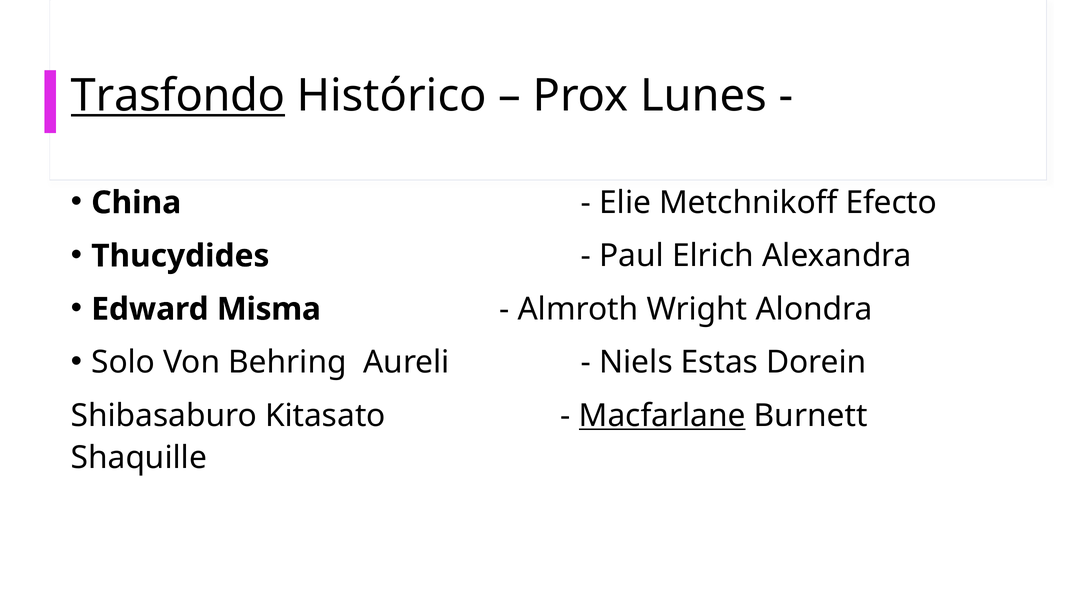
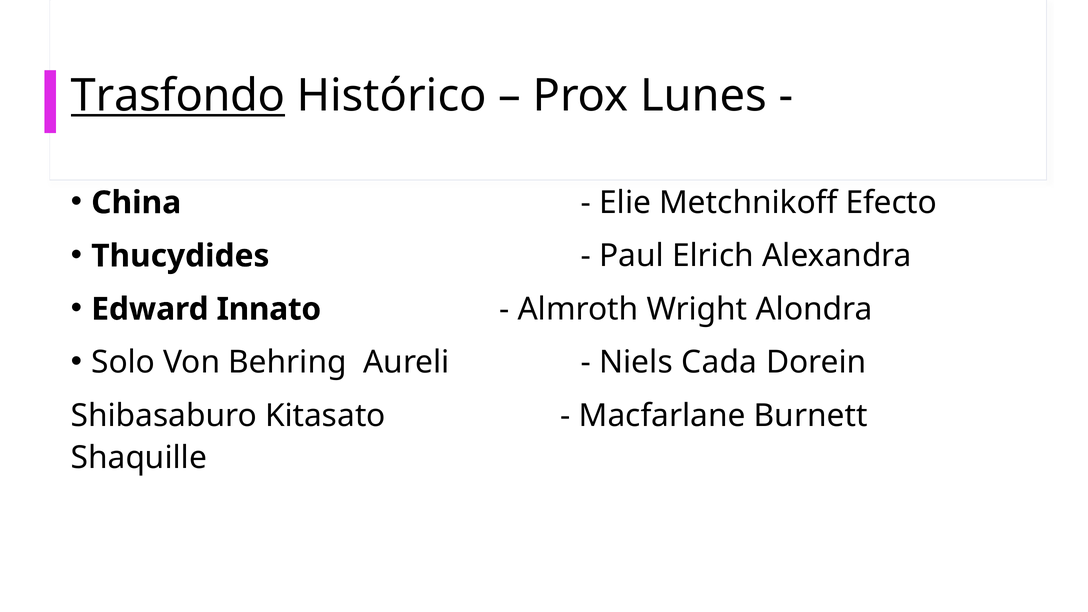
Misma: Misma -> Innato
Estas: Estas -> Cada
Macfarlane underline: present -> none
